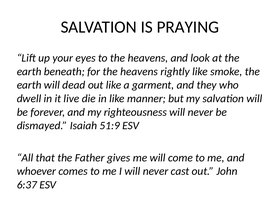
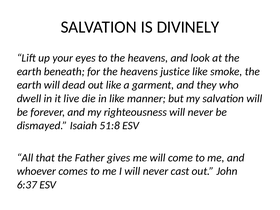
PRAYING: PRAYING -> DIVINELY
rightly: rightly -> justice
51:9: 51:9 -> 51:8
